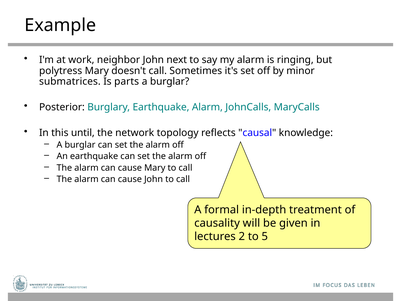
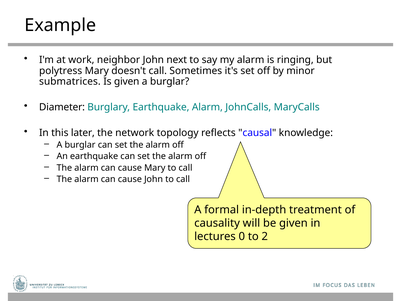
Is parts: parts -> given
Posterior: Posterior -> Diameter
until: until -> later
2: 2 -> 0
5: 5 -> 2
